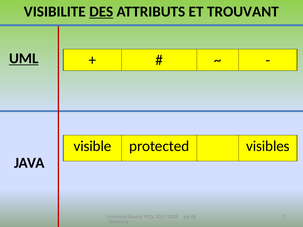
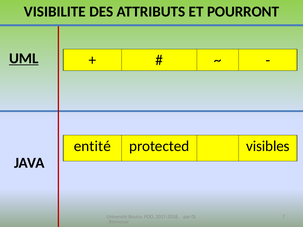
DES underline: present -> none
TROUVANT: TROUVANT -> POURRONT
visible: visible -> entité
